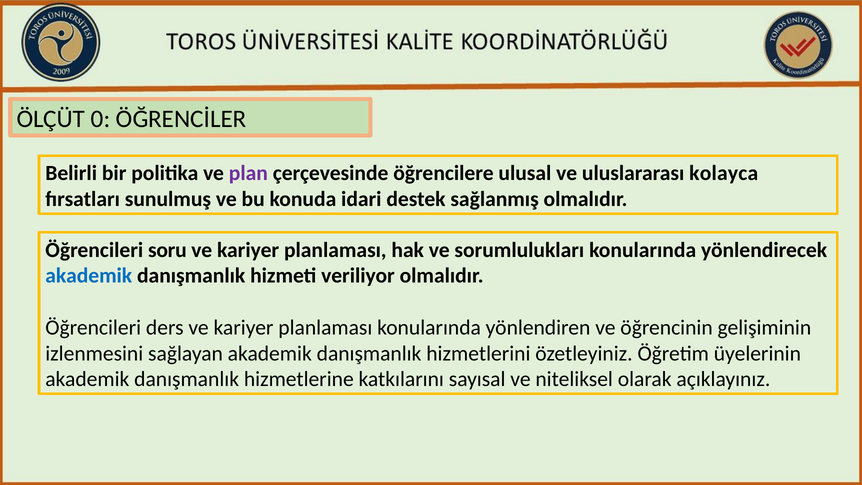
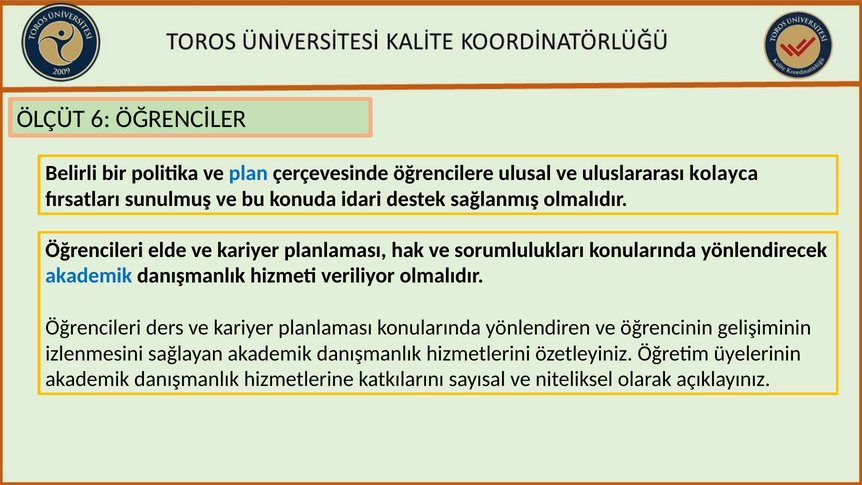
0: 0 -> 6
plan colour: purple -> blue
soru: soru -> elde
